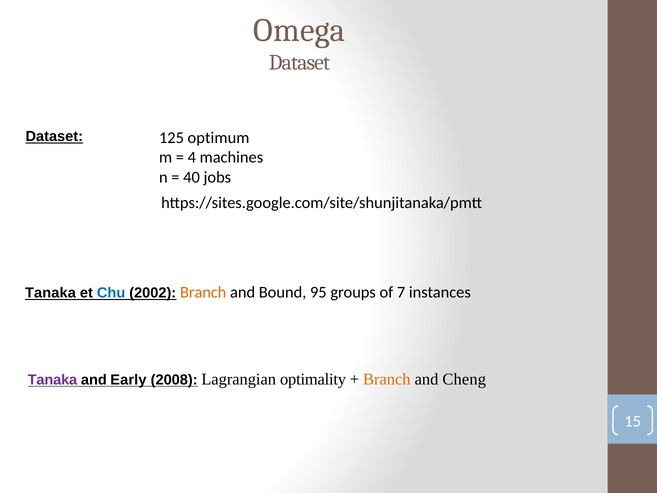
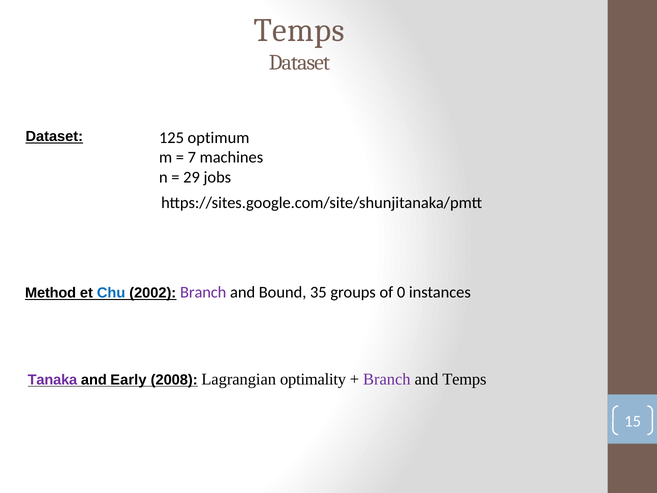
Omega at (299, 30): Omega -> Temps
4: 4 -> 7
40: 40 -> 29
Tanaka at (50, 293): Tanaka -> Method
Branch at (203, 292) colour: orange -> purple
95: 95 -> 35
7: 7 -> 0
Branch at (387, 379) colour: orange -> purple
and Cheng: Cheng -> Temps
